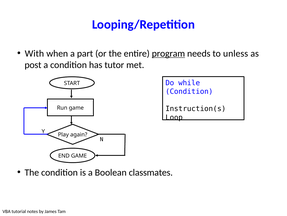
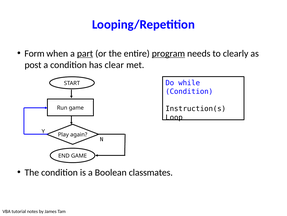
With: With -> Form
part underline: none -> present
unless: unless -> clearly
tutor: tutor -> clear
